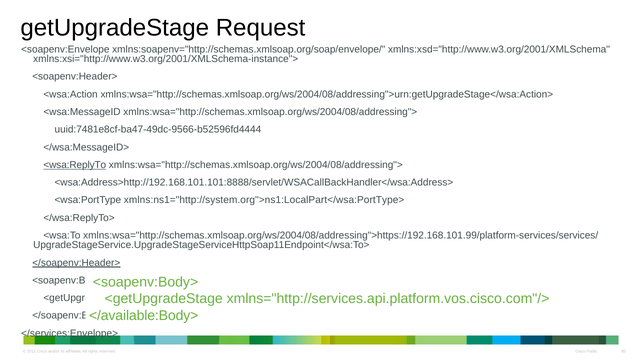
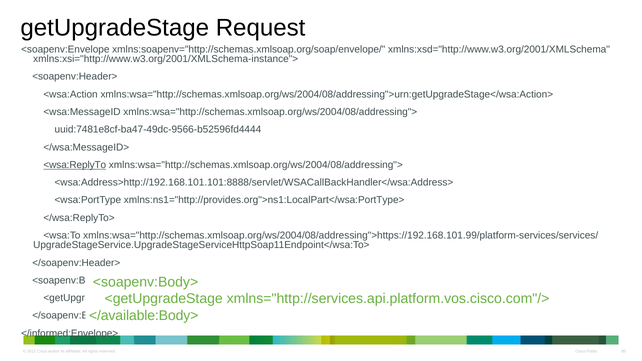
xmlns:ns1="http://system.org">ns1:LocalPart</wsa:PortType>: xmlns:ns1="http://system.org">ns1:LocalPart</wsa:PortType> -> xmlns:ns1="http://provides.org">ns1:LocalPart</wsa:PortType>
</soapenv:Header> underline: present -> none
</services:Envelope>: </services:Envelope> -> </informed:Envelope>
